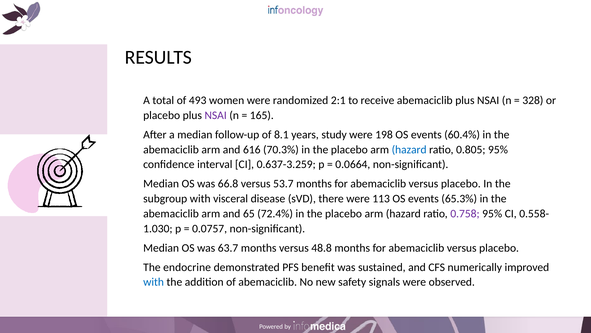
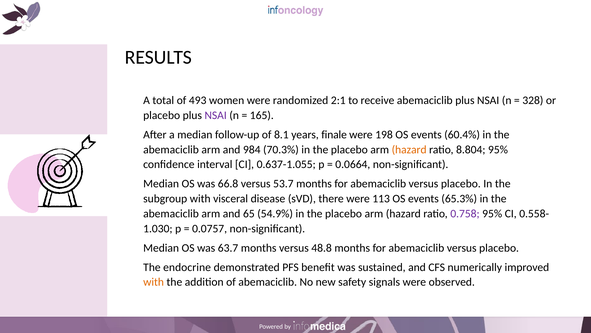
study: study -> finale
616: 616 -> 984
hazard at (409, 149) colour: blue -> orange
0.805: 0.805 -> 8.804
0.637-3.259: 0.637-3.259 -> 0.637-1.055
72.4%: 72.4% -> 54.9%
with at (154, 282) colour: blue -> orange
